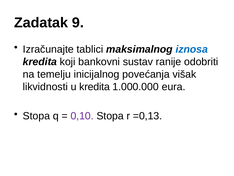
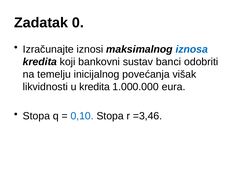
9: 9 -> 0
tablici: tablici -> iznosi
ranije: ranije -> banci
0,10 colour: purple -> blue
=0,13: =0,13 -> =3,46
